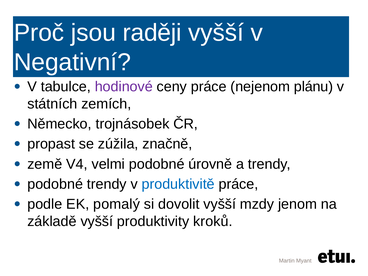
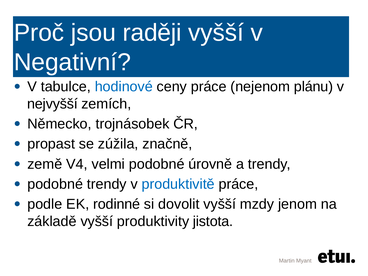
hodinové colour: purple -> blue
státních: státních -> nejvyšší
pomalý: pomalý -> rodinné
kroků: kroků -> jistota
